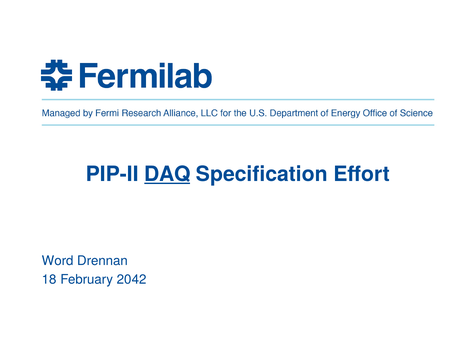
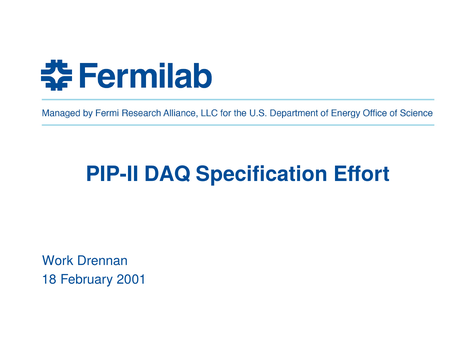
DAQ underline: present -> none
Word: Word -> Work
2042: 2042 -> 2001
